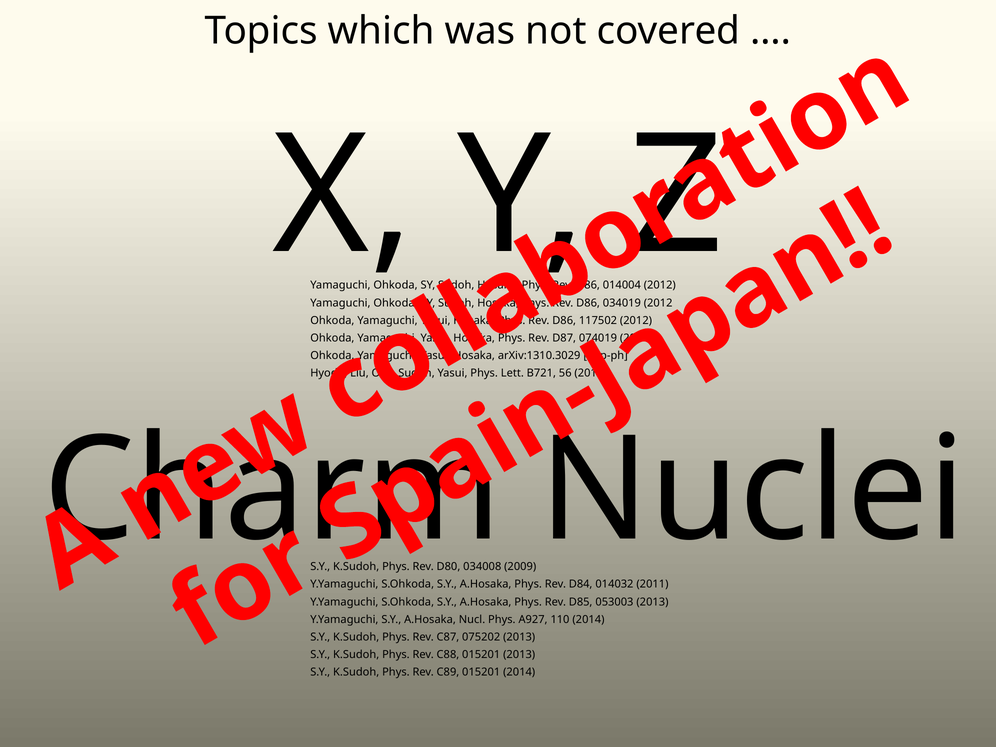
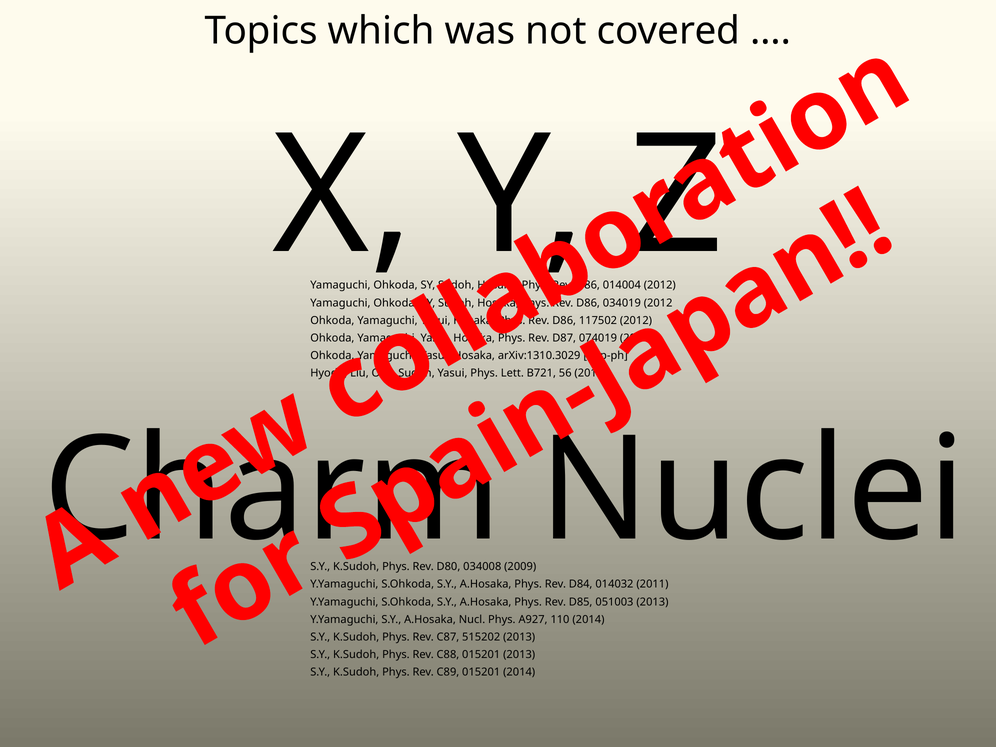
053003: 053003 -> 051003
075202: 075202 -> 515202
